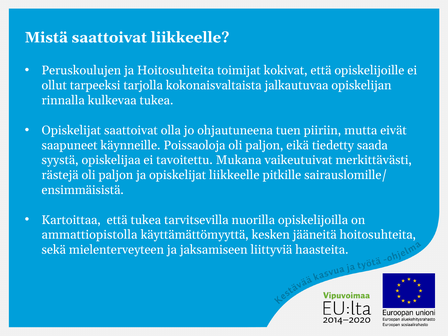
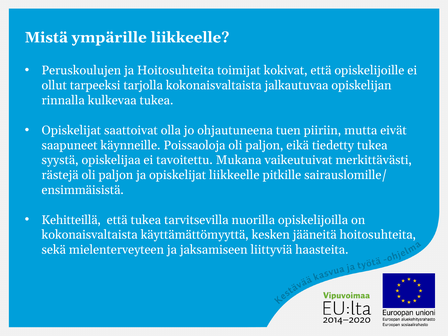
Mistä saattoivat: saattoivat -> ympärille
tiedetty saada: saada -> tukea
Kartoittaa: Kartoittaa -> Kehitteillä
ammattiopistolla at (90, 235): ammattiopistolla -> kokonaisvaltaista
